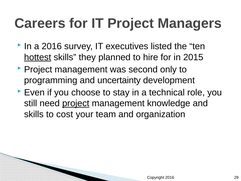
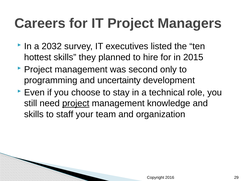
a 2016: 2016 -> 2032
hottest underline: present -> none
cost: cost -> staff
